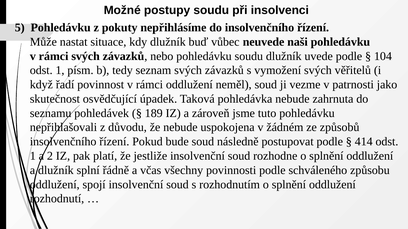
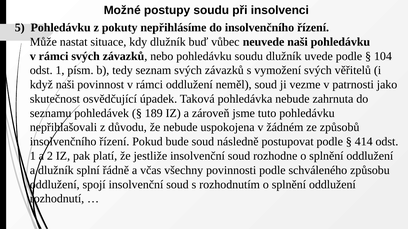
když řadí: řadí -> naši
